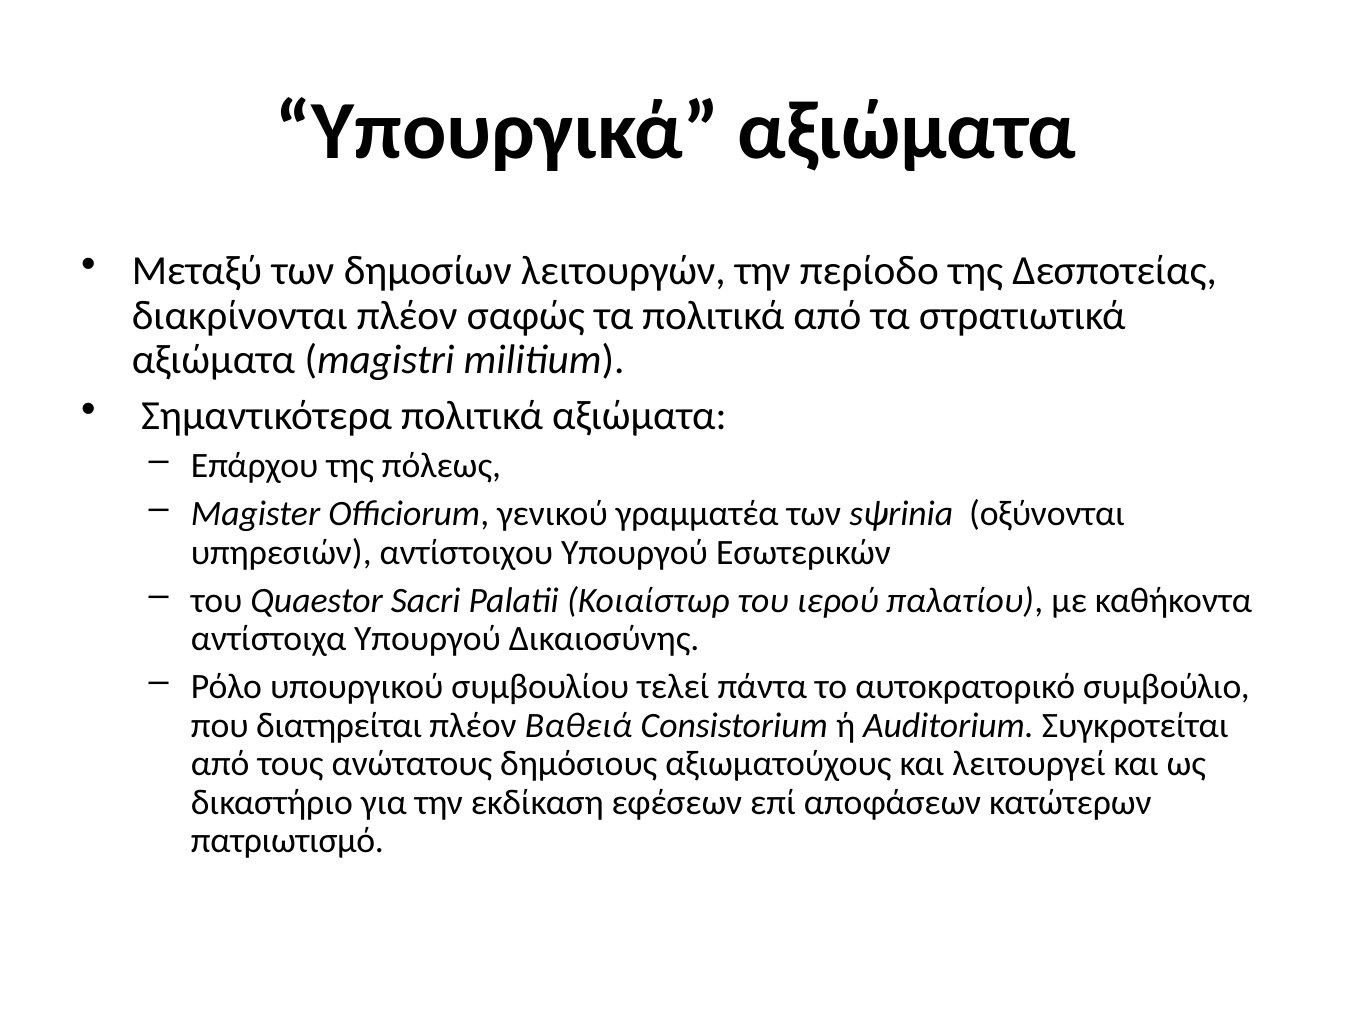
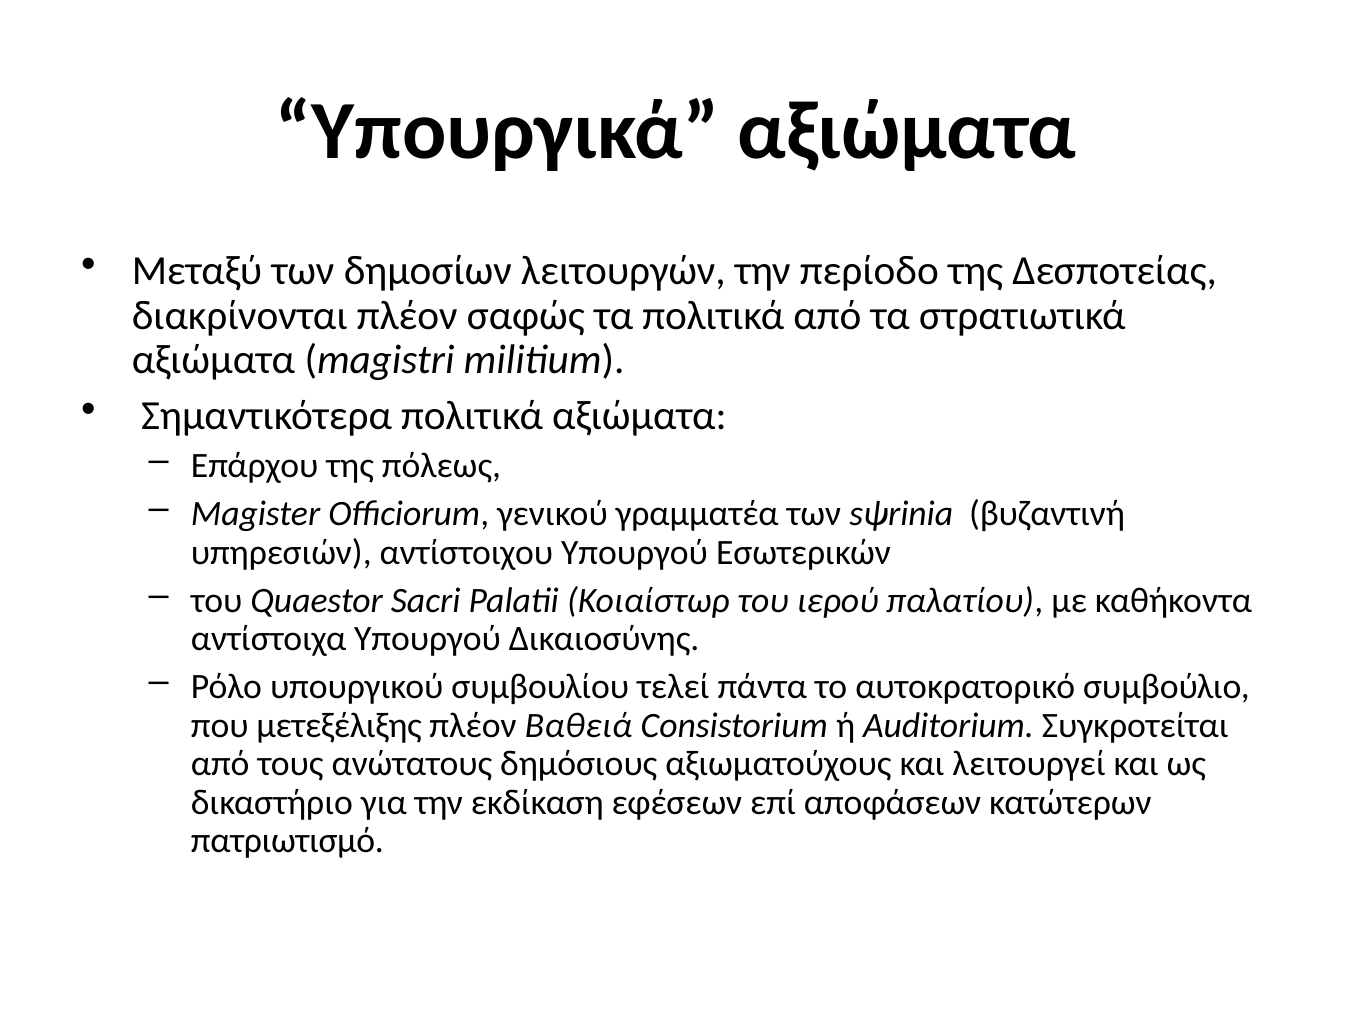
οξύνονται: οξύνονται -> βυζαντινή
διατηρείται: διατηρείται -> μετεξέλιξης
